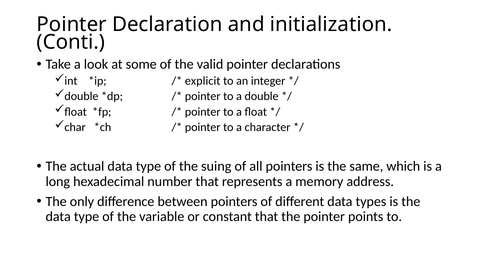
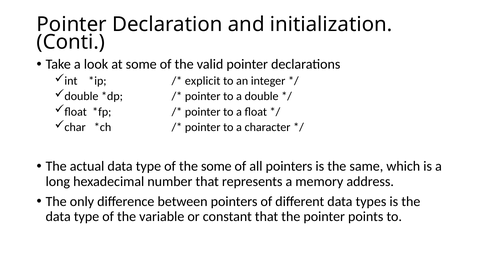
the suing: suing -> some
